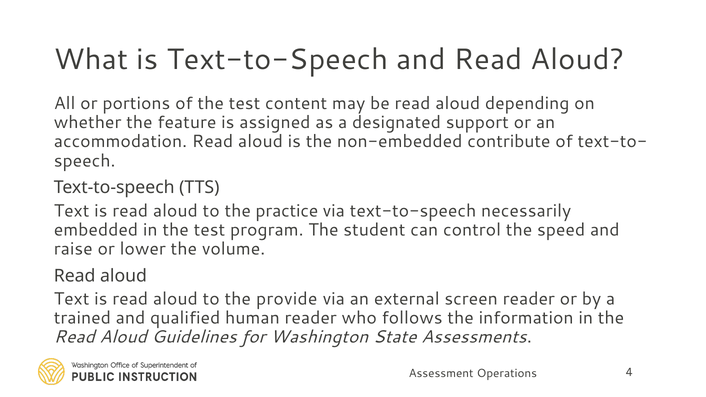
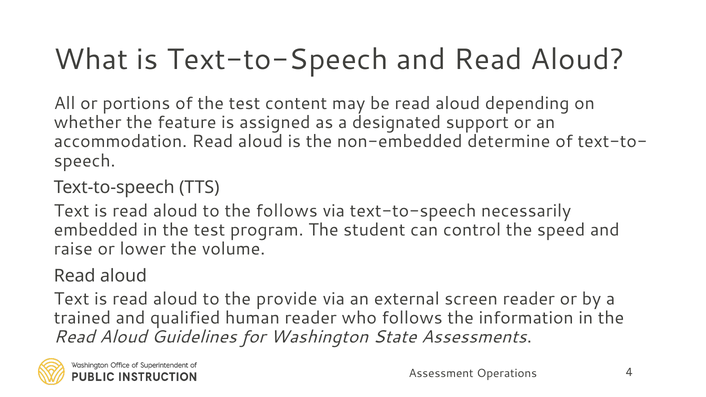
contribute: contribute -> determine
the practice: practice -> follows
